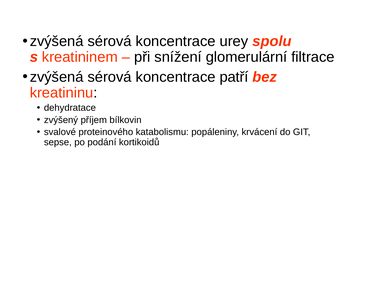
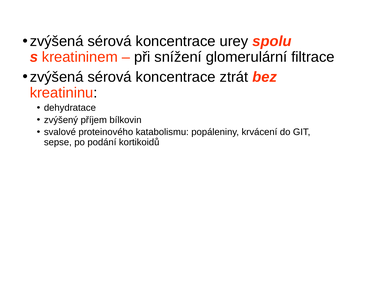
patří: patří -> ztrát
